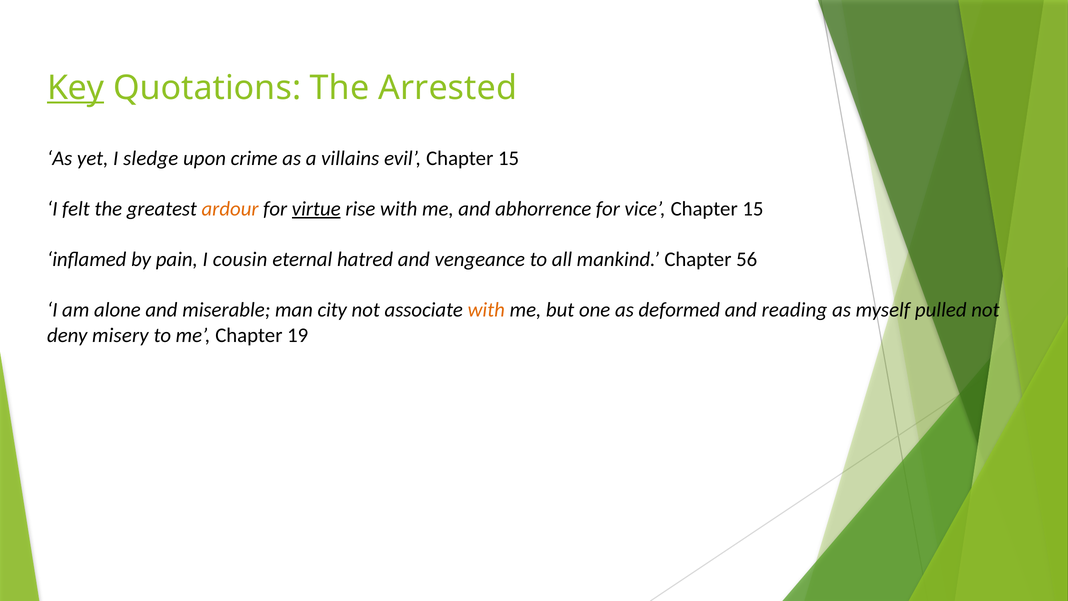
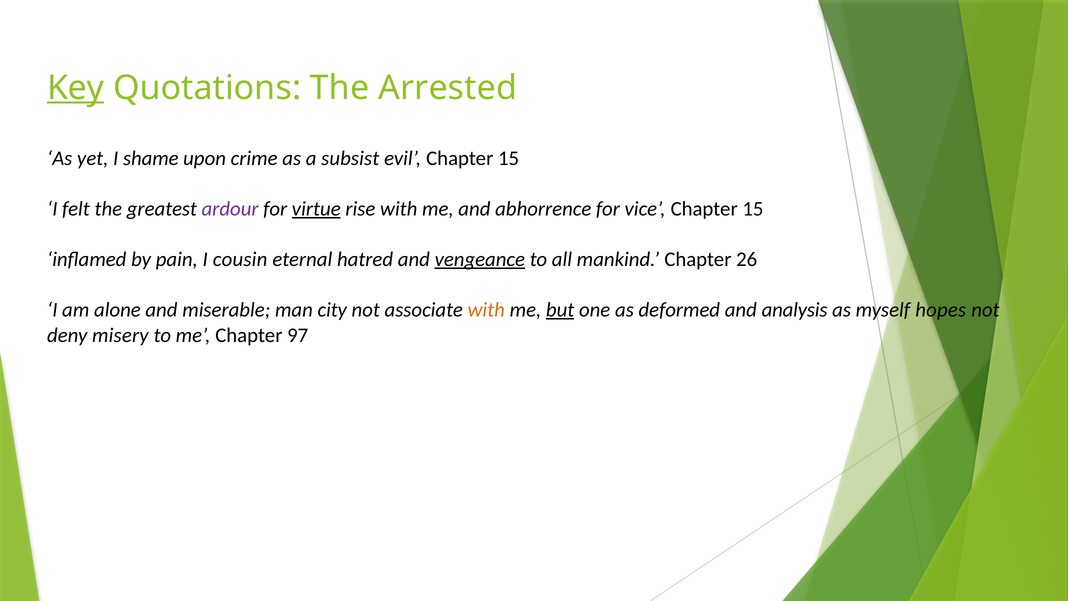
sledge: sledge -> shame
villains: villains -> subsist
ardour colour: orange -> purple
vengeance underline: none -> present
56: 56 -> 26
but underline: none -> present
reading: reading -> analysis
pulled: pulled -> hopes
19: 19 -> 97
